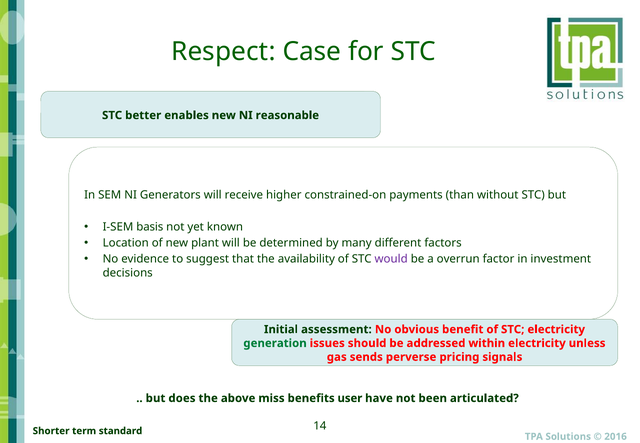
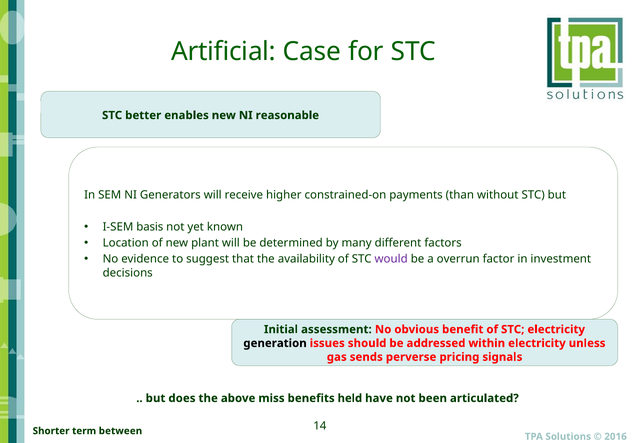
Respect: Respect -> Artificial
generation colour: green -> black
user: user -> held
standard: standard -> between
